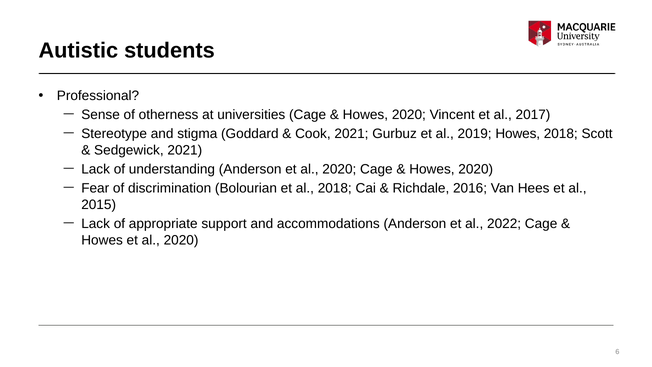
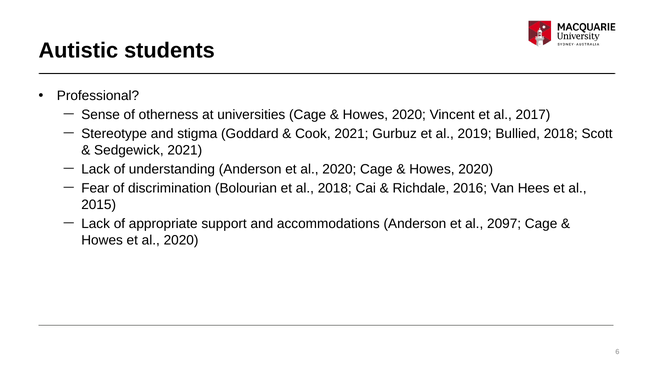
2019 Howes: Howes -> Bullied
2022: 2022 -> 2097
